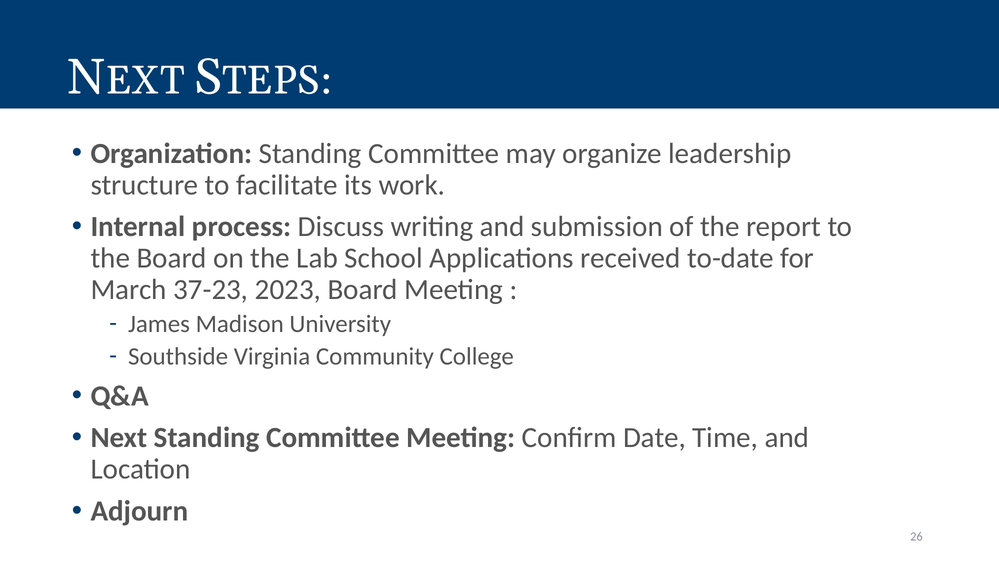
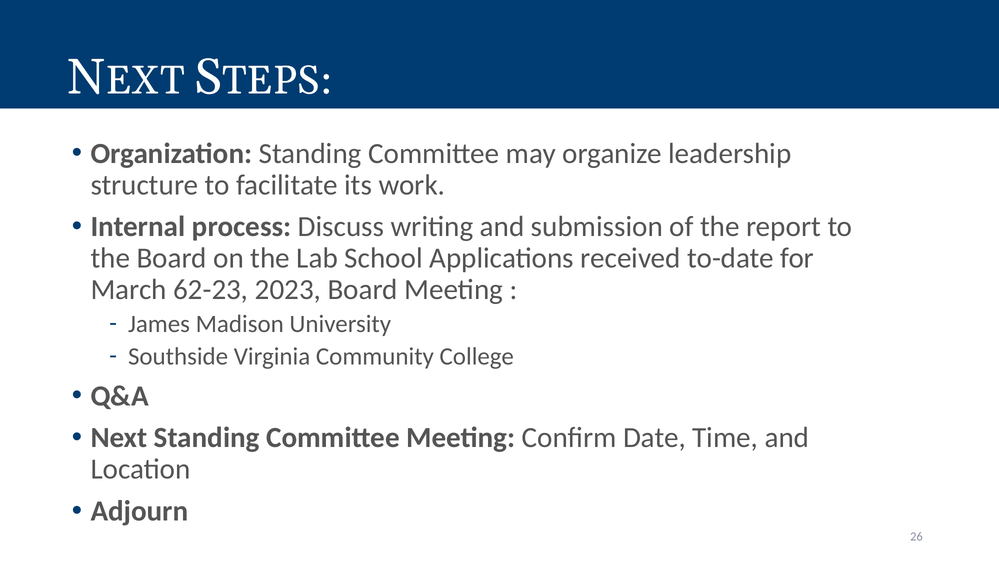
37-23: 37-23 -> 62-23
